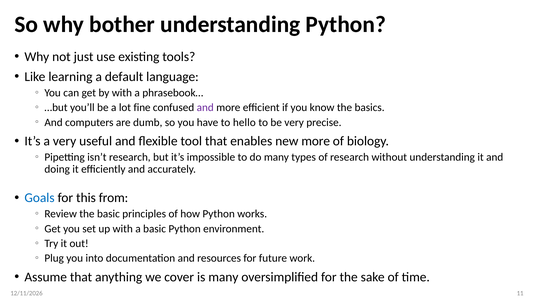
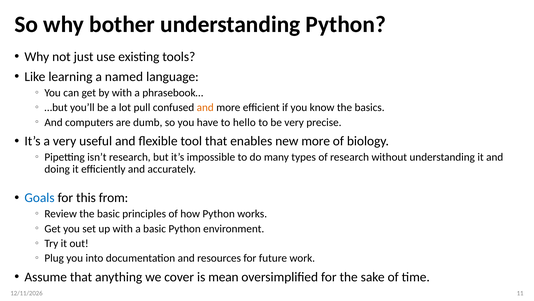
default: default -> named
fine: fine -> pull
and at (205, 107) colour: purple -> orange
is many: many -> mean
